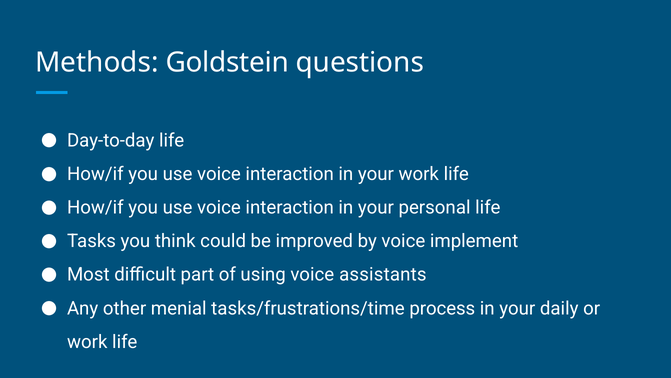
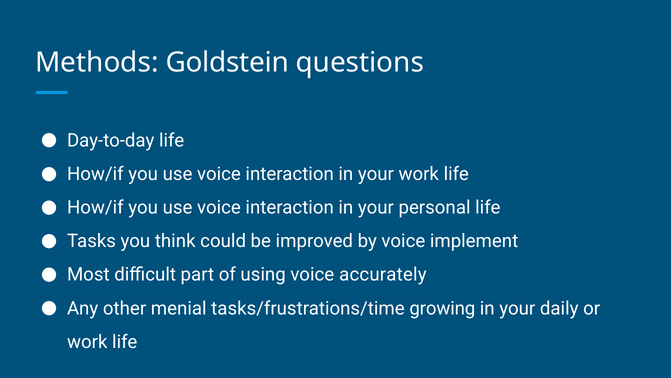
assistants: assistants -> accurately
process: process -> growing
